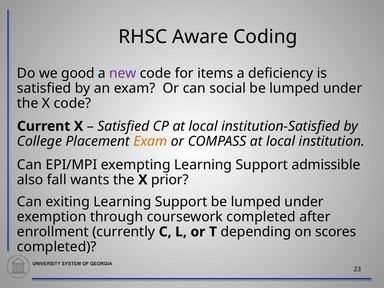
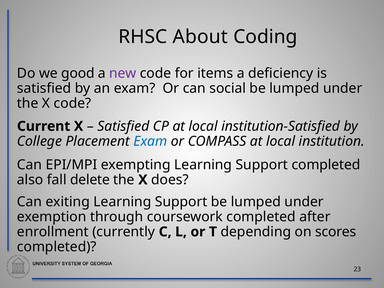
Aware: Aware -> About
Exam at (150, 141) colour: orange -> blue
Support admissible: admissible -> completed
wants: wants -> delete
prior: prior -> does
